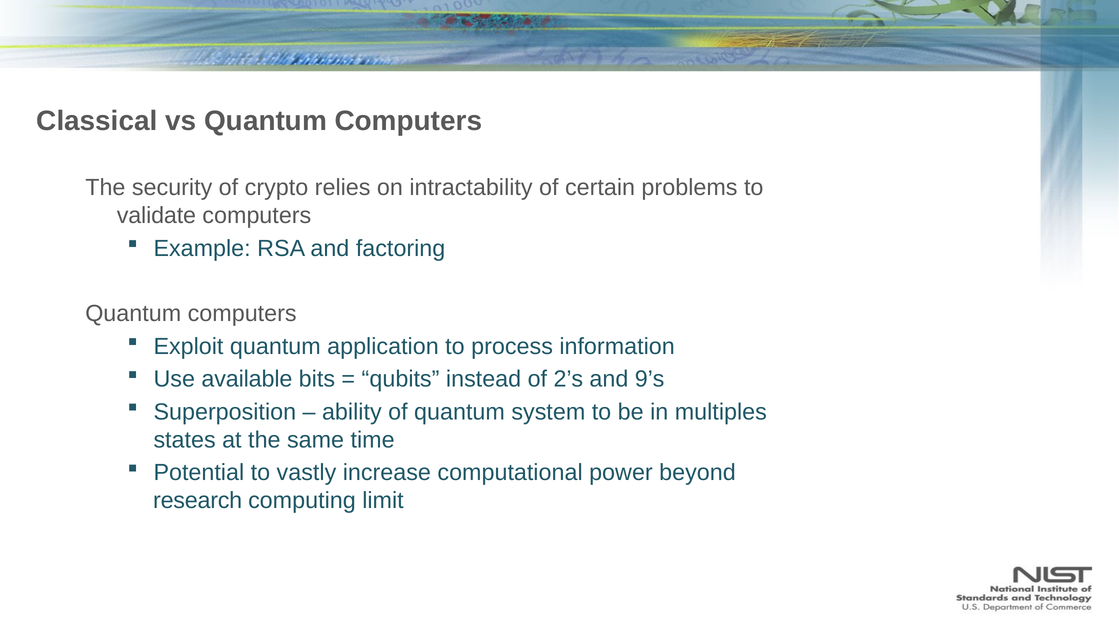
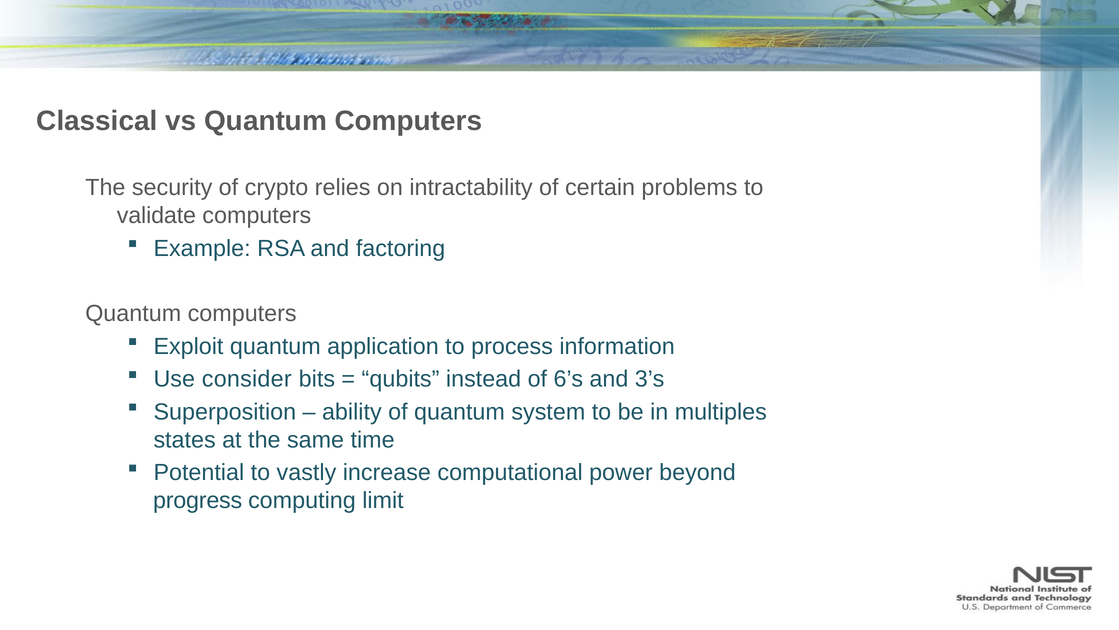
available: available -> consider
2’s: 2’s -> 6’s
9’s: 9’s -> 3’s
research: research -> progress
